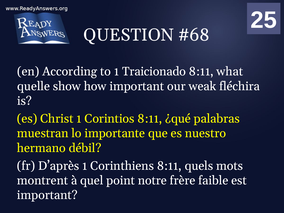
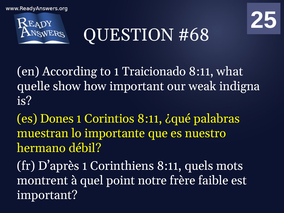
fléchira: fléchira -> indigna
Christ: Christ -> Dones
